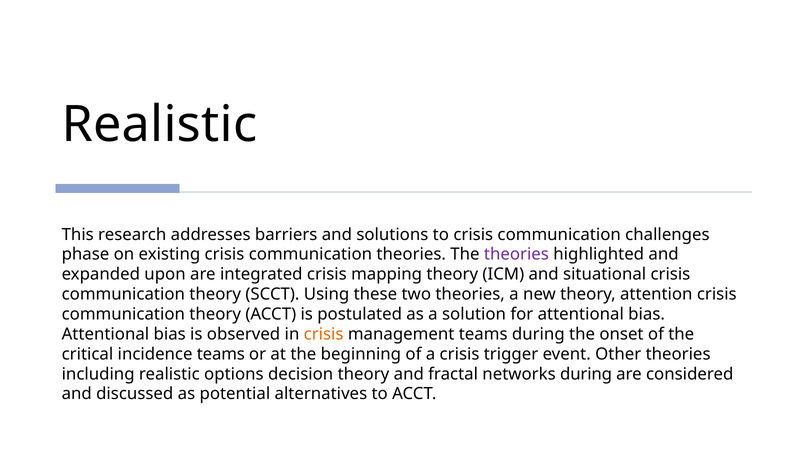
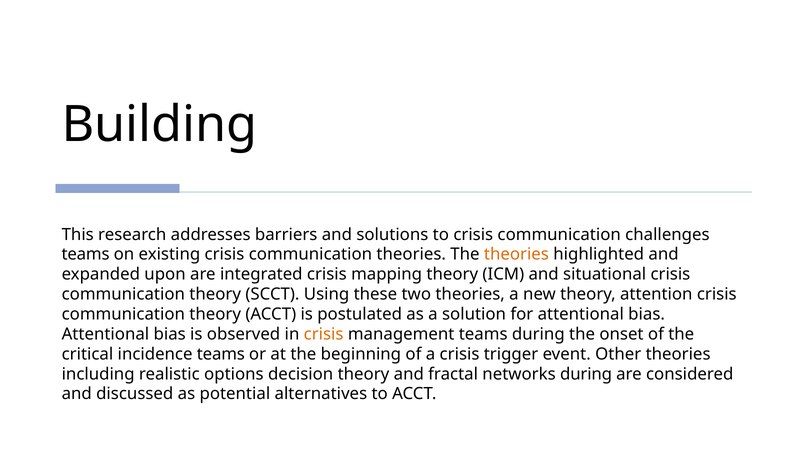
Realistic at (159, 125): Realistic -> Building
phase at (85, 255): phase -> teams
theories at (516, 255) colour: purple -> orange
